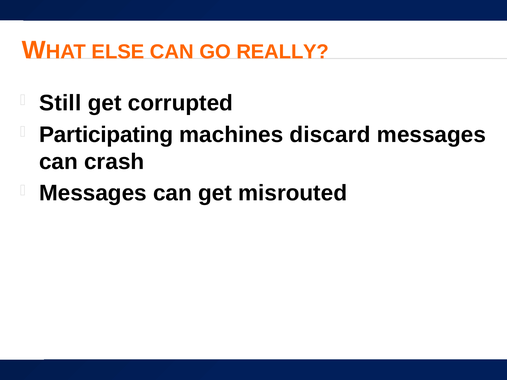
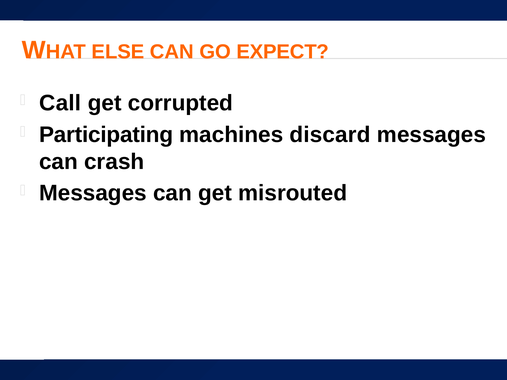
REALLY: REALLY -> EXPECT
Still: Still -> Call
